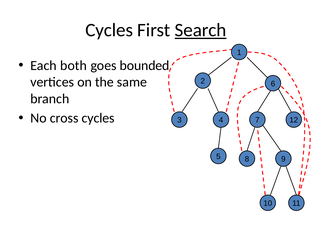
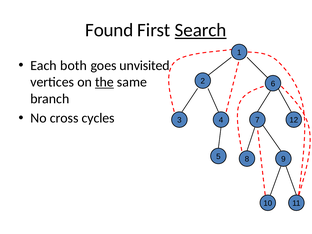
Cycles at (109, 30): Cycles -> Found
bounded: bounded -> unvisited
the underline: none -> present
